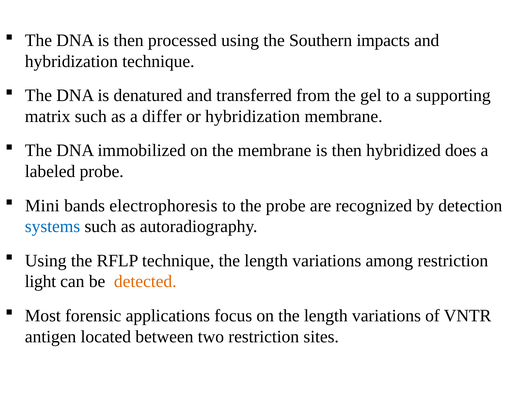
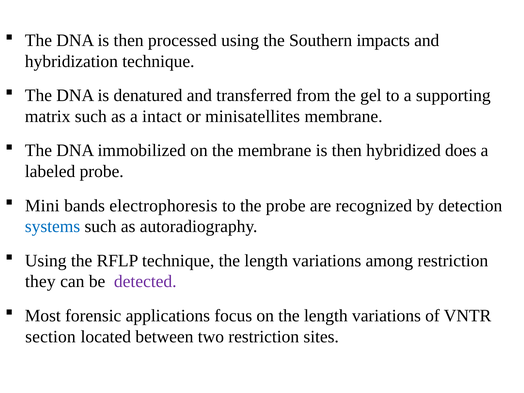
differ: differ -> intact
or hybridization: hybridization -> minisatellites
light: light -> they
detected colour: orange -> purple
antigen: antigen -> section
